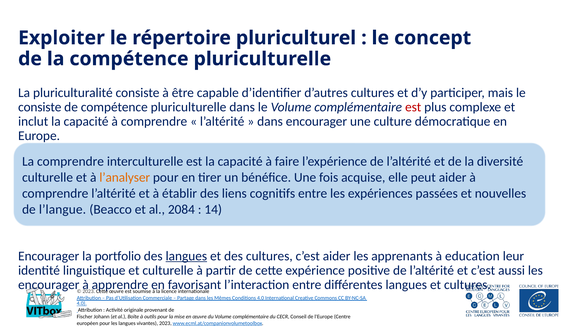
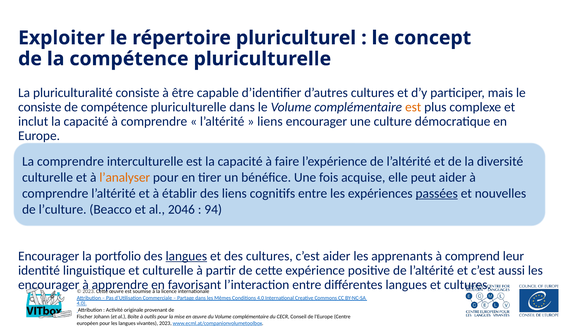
est at (413, 107) colour: red -> orange
dans at (270, 122): dans -> liens
passées underline: none -> present
l’langue: l’langue -> l’culture
2084: 2084 -> 2046
14: 14 -> 94
education: education -> comprend
